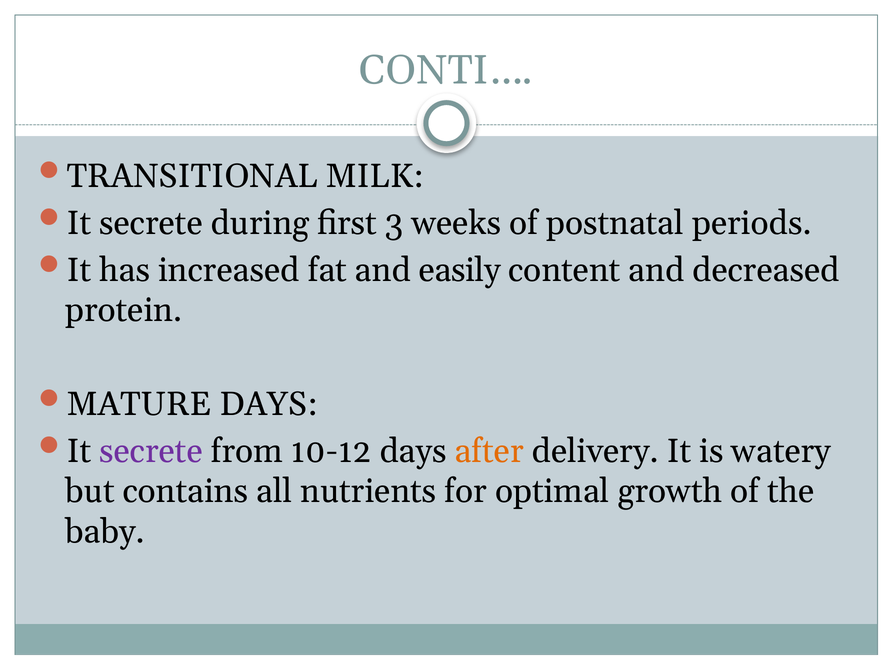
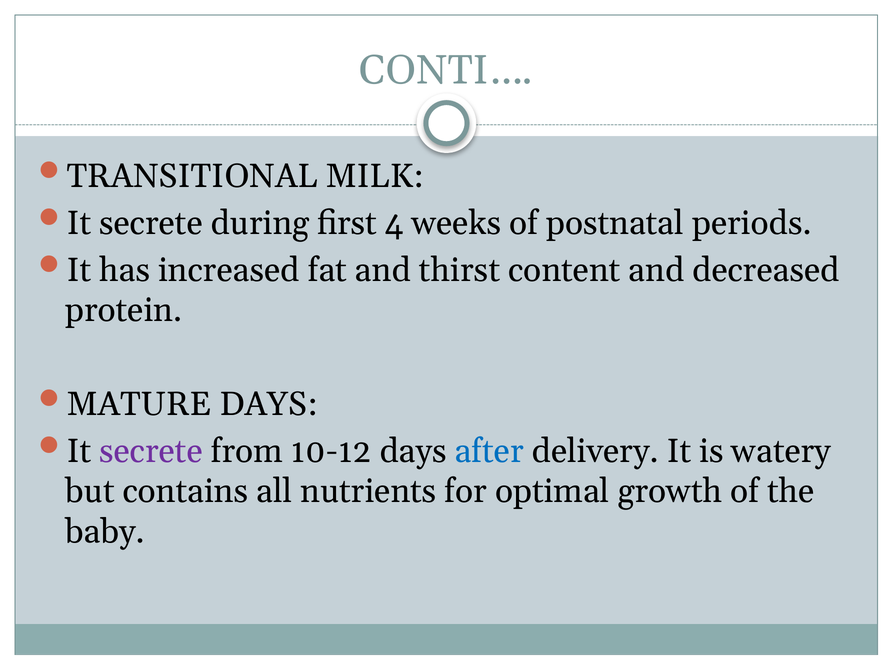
3: 3 -> 4
easily: easily -> thirst
after colour: orange -> blue
